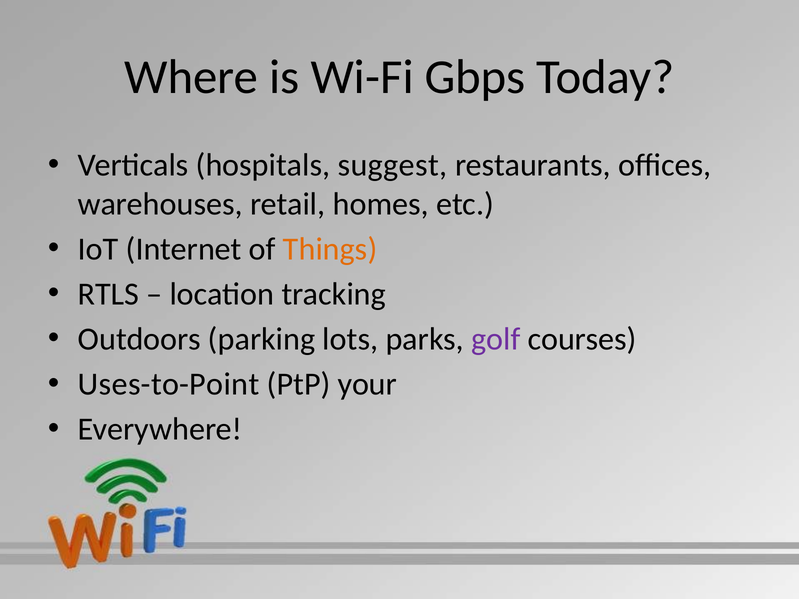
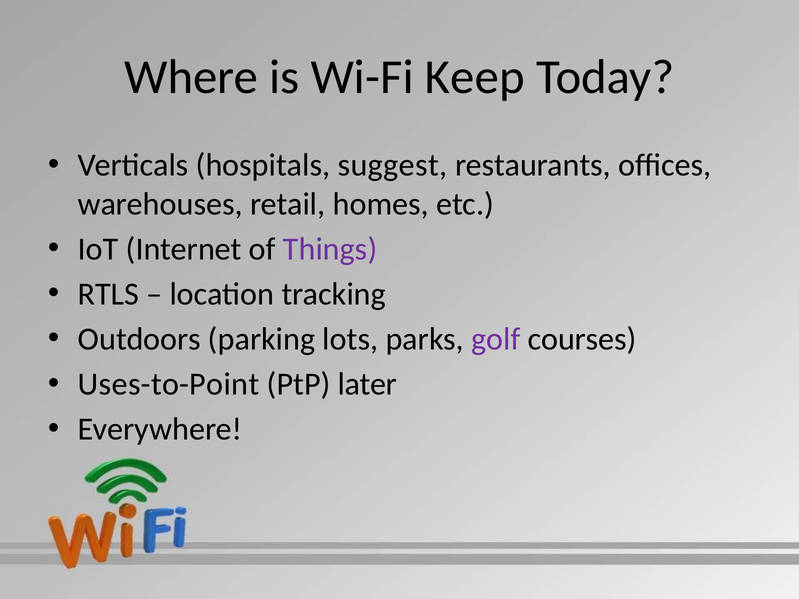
Gbps: Gbps -> Keep
Things colour: orange -> purple
your: your -> later
